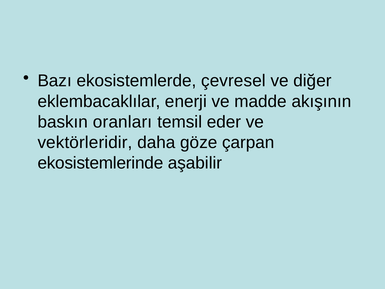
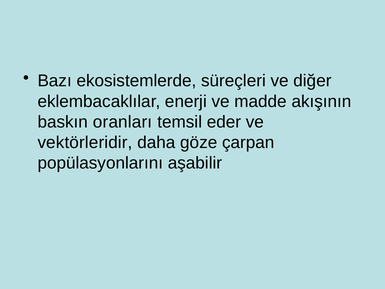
çevresel: çevresel -> süreçleri
ekosistemlerinde: ekosistemlerinde -> popülasyonlarını
